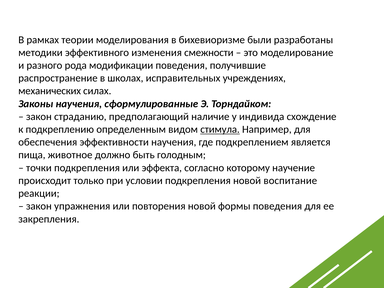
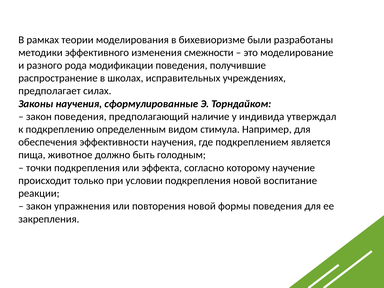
механических: механических -> предполагает
закон страданию: страданию -> поведения
схождение: схождение -> утверждал
стимула underline: present -> none
